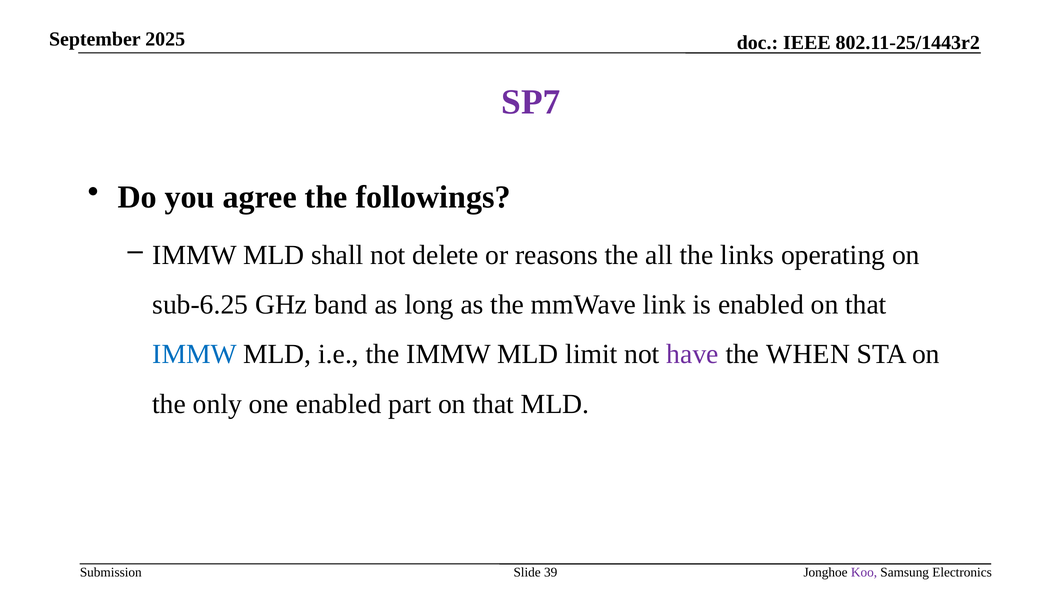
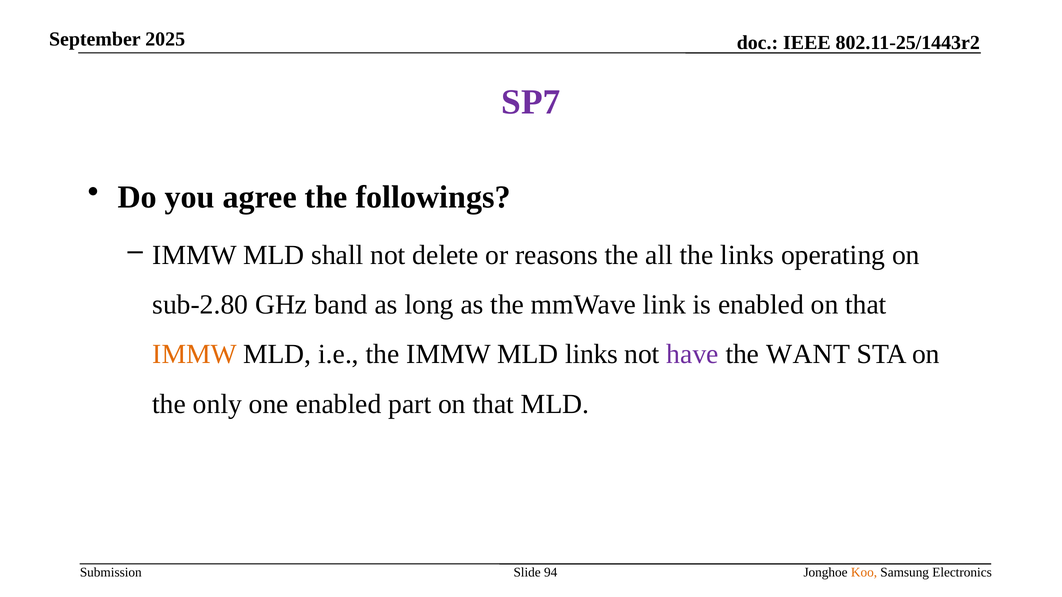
sub-6.25: sub-6.25 -> sub-2.80
IMMW at (195, 355) colour: blue -> orange
MLD limit: limit -> links
WHEN: WHEN -> WANT
39: 39 -> 94
Koo colour: purple -> orange
